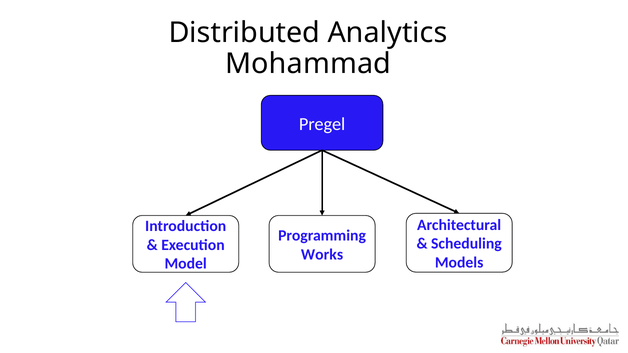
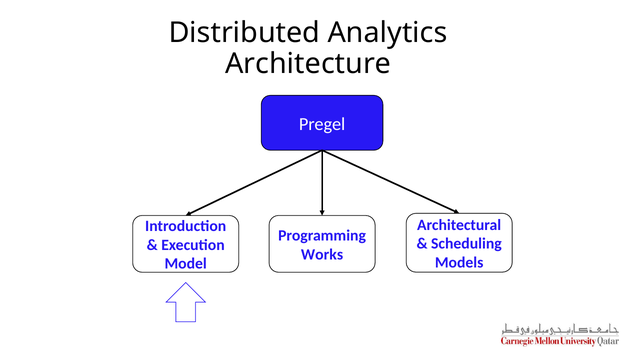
Mohammad: Mohammad -> Architecture
